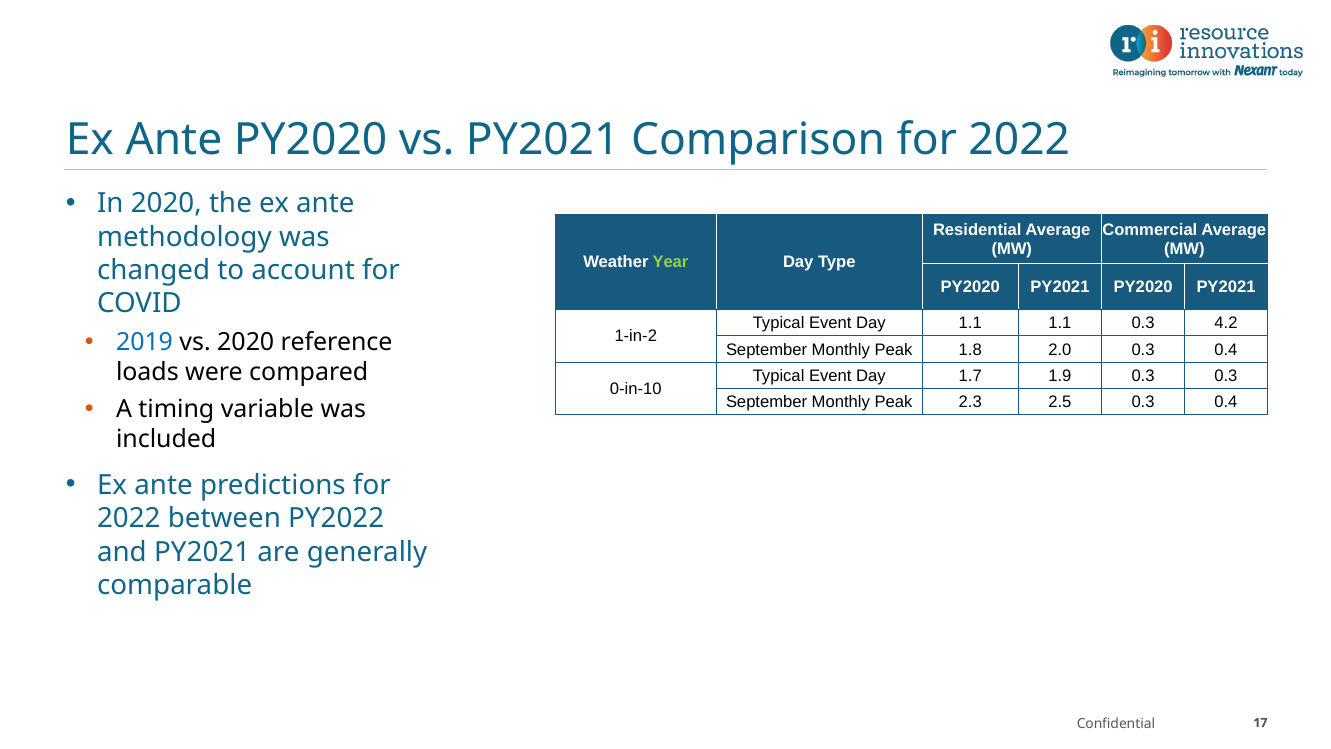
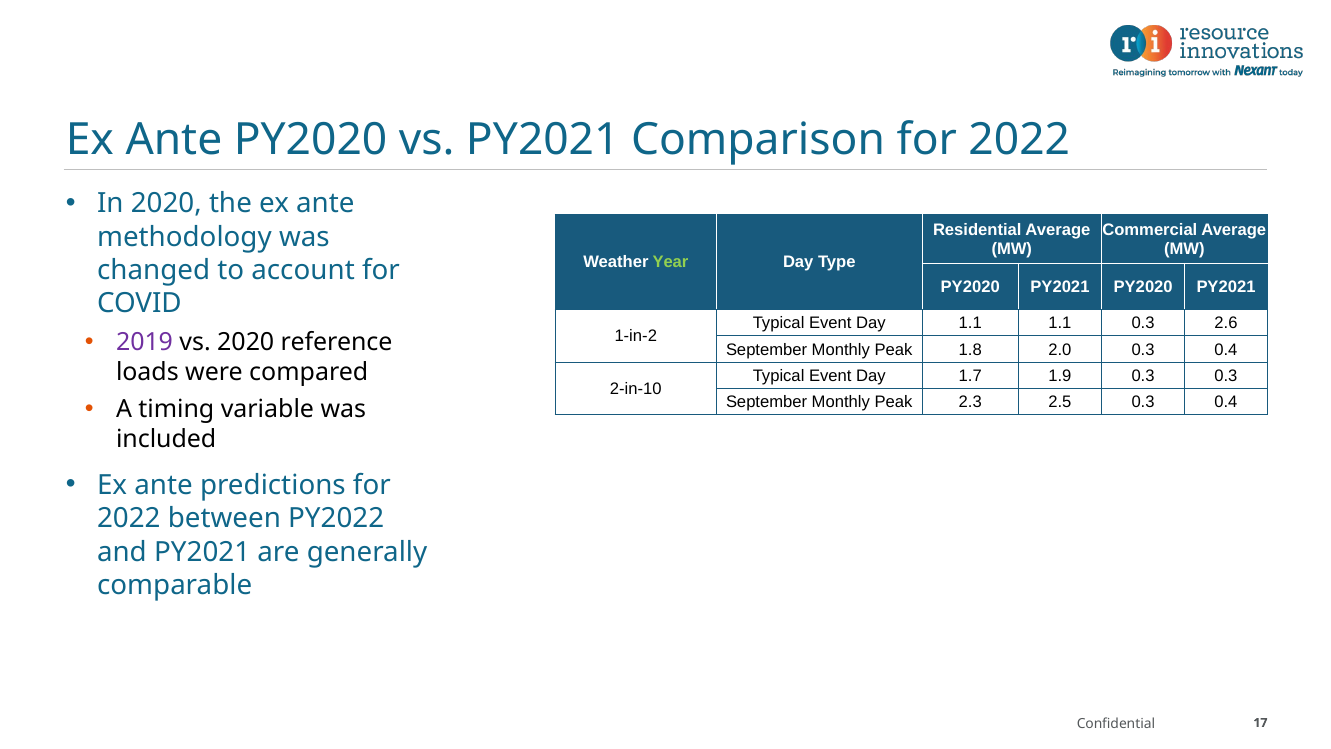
4.2: 4.2 -> 2.6
2019 colour: blue -> purple
0-in-10: 0-in-10 -> 2-in-10
